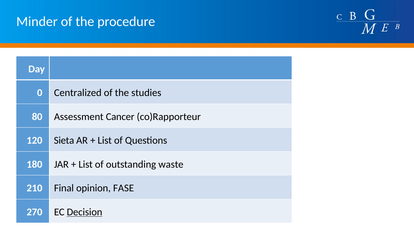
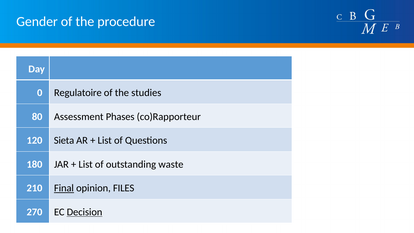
Minder: Minder -> Gender
Centralized: Centralized -> Regulatoire
Cancer: Cancer -> Phases
Final underline: none -> present
FASE: FASE -> FILES
